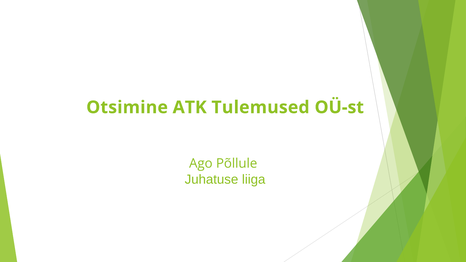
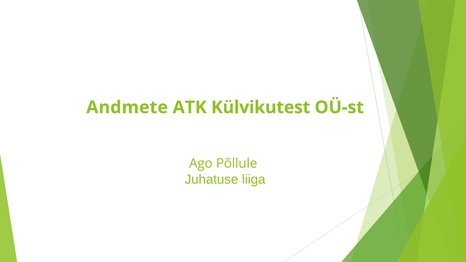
Otsimine: Otsimine -> Andmete
Tulemused: Tulemused -> Külvikutest
